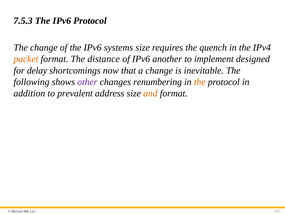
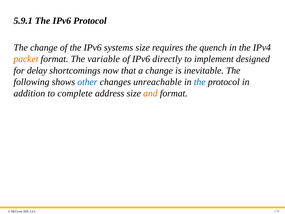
7.5.3: 7.5.3 -> 5.9.1
distance: distance -> variable
another: another -> directly
other colour: purple -> blue
renumbering: renumbering -> unreachable
the at (200, 82) colour: orange -> blue
prevalent: prevalent -> complete
